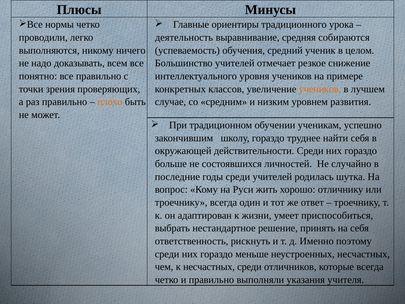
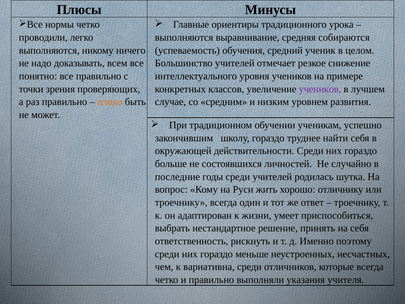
деятельность at (184, 37): деятельность -> выполняются
учеников at (320, 89) colour: orange -> purple
к несчастных: несчастных -> вариативна
